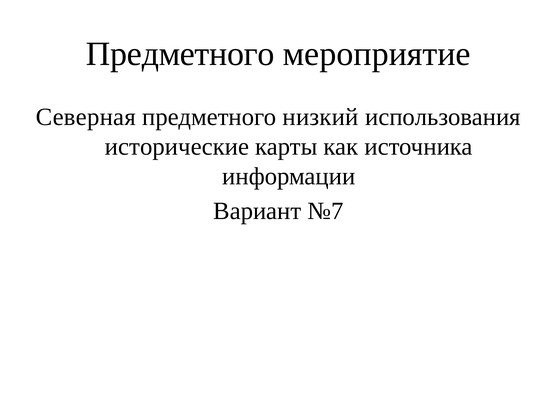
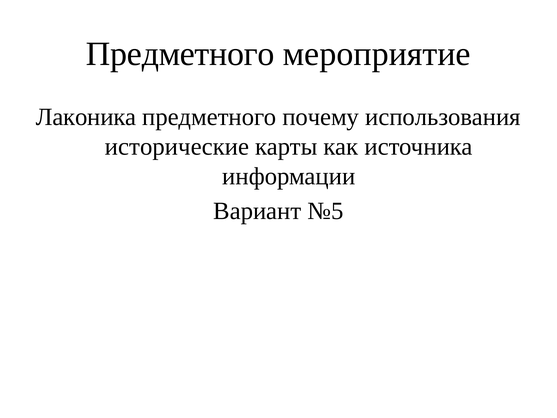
Северная: Северная -> Лаконика
низкий: низкий -> почему
№7: №7 -> №5
